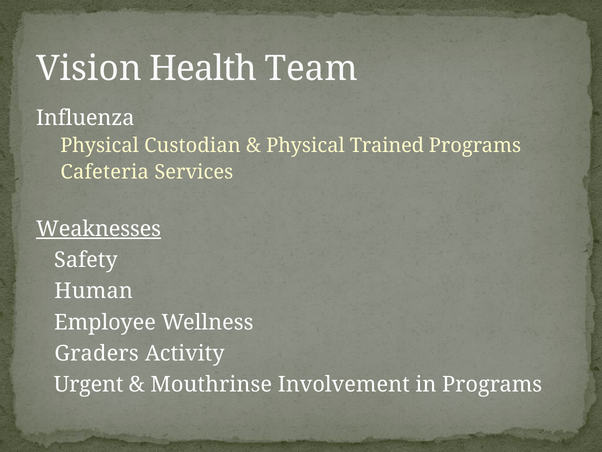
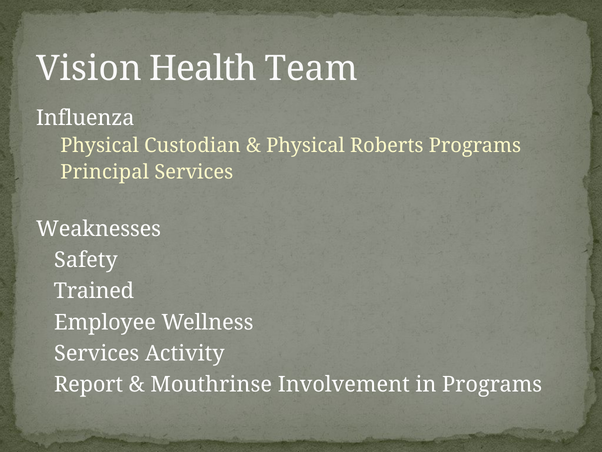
Trained: Trained -> Roberts
Cafeteria: Cafeteria -> Principal
Weaknesses underline: present -> none
Human: Human -> Trained
Graders at (97, 353): Graders -> Services
Urgent: Urgent -> Report
